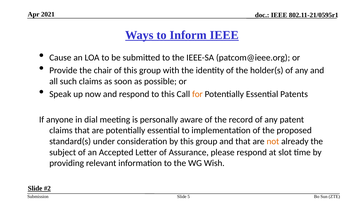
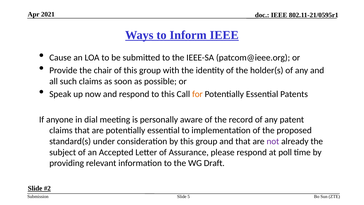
not colour: orange -> purple
slot: slot -> poll
Wish: Wish -> Draft
